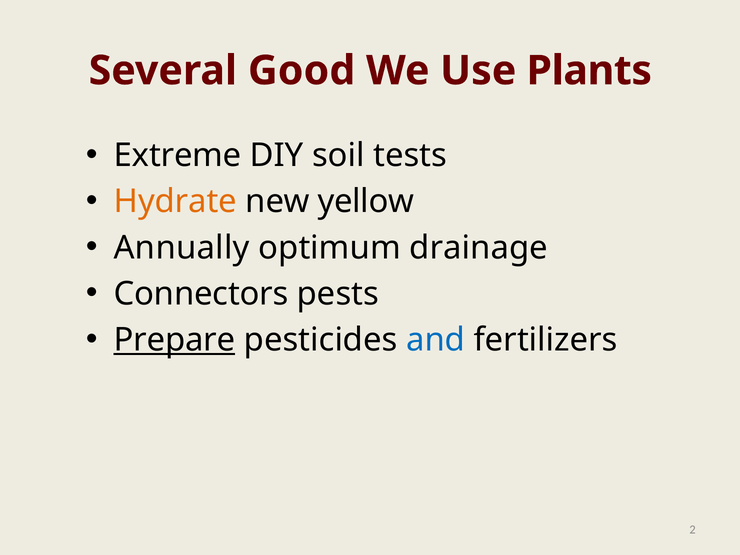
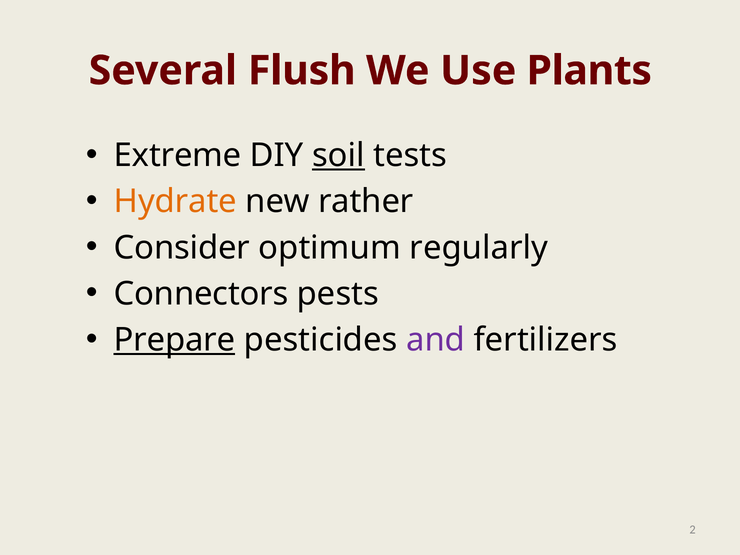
Good: Good -> Flush
soil underline: none -> present
yellow: yellow -> rather
Annually: Annually -> Consider
drainage: drainage -> regularly
and colour: blue -> purple
